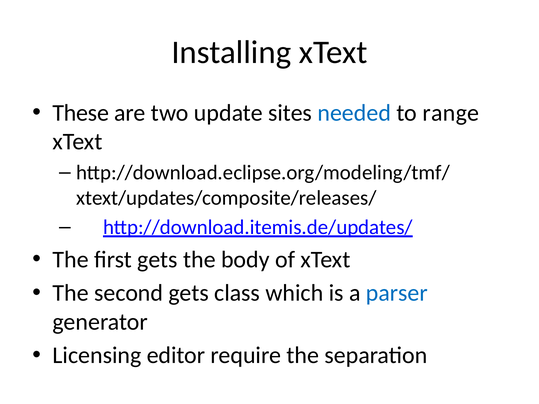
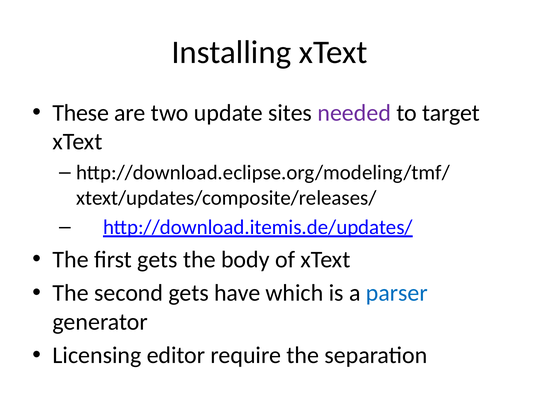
needed colour: blue -> purple
range: range -> target
class: class -> have
